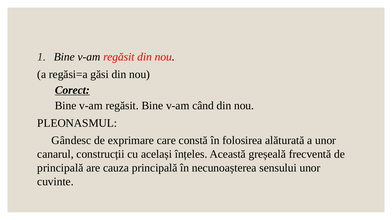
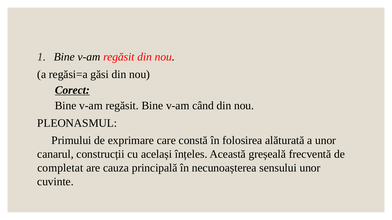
Gândesc: Gândesc -> Primului
principală at (60, 168): principală -> completat
